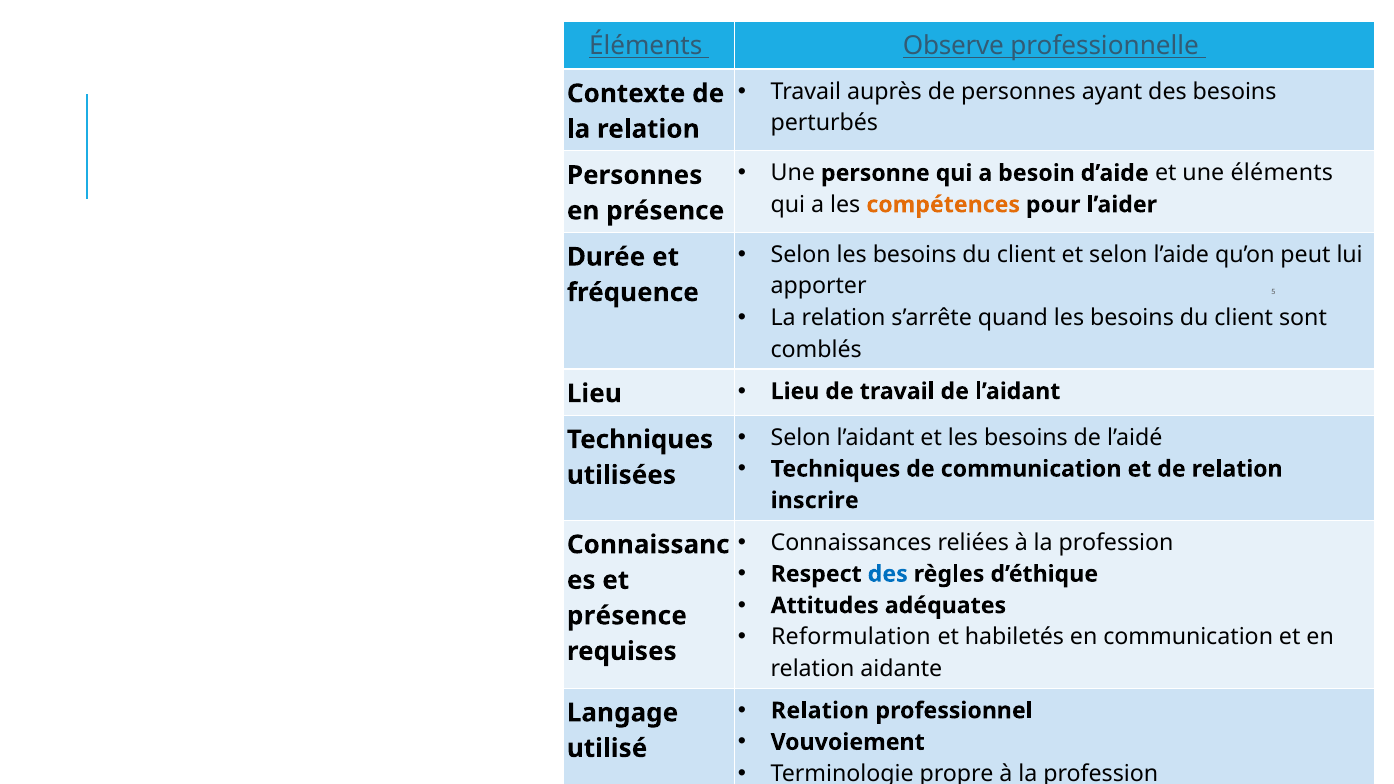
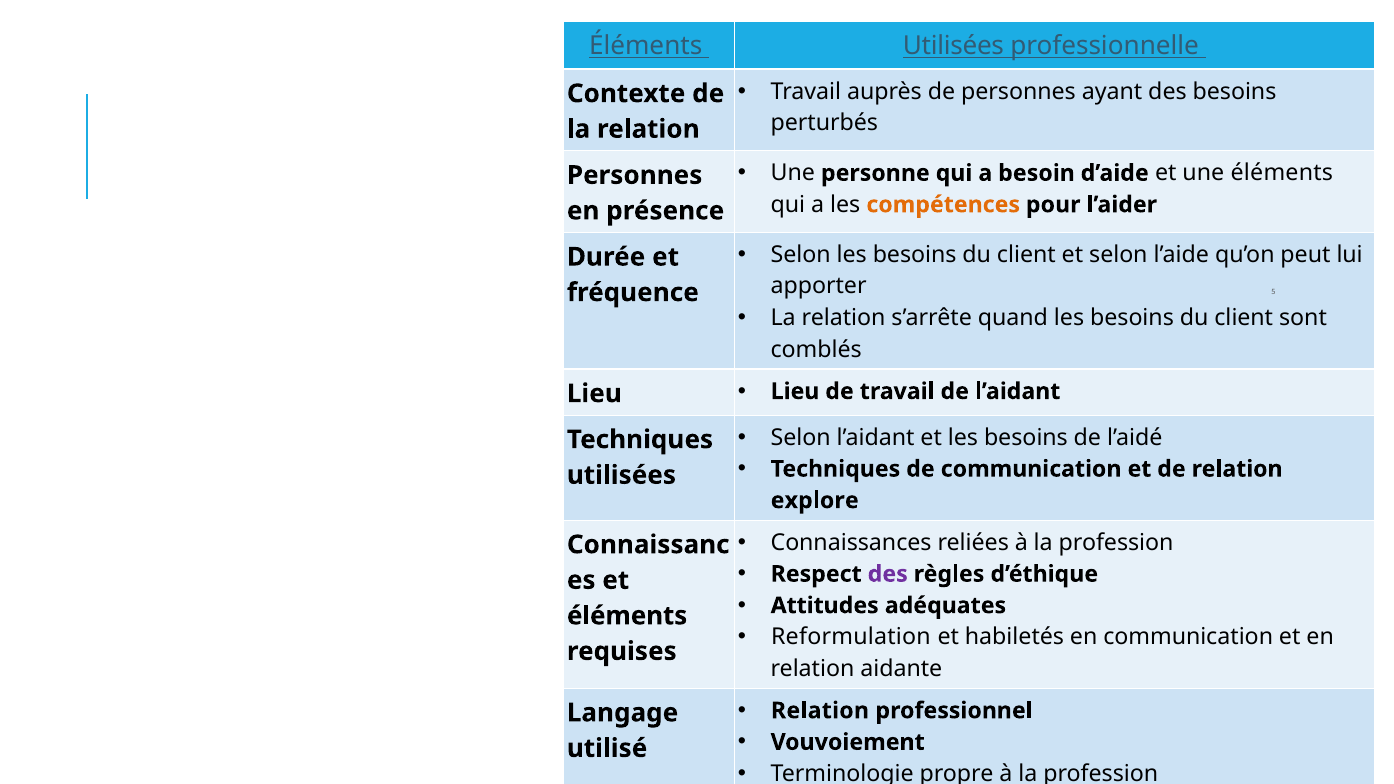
Éléments Observe: Observe -> Utilisées
inscrire: inscrire -> explore
des at (888, 574) colour: blue -> purple
présence at (627, 616): présence -> éléments
